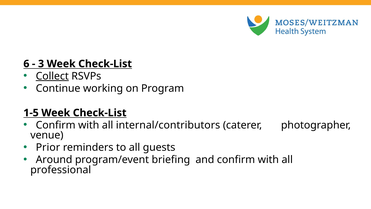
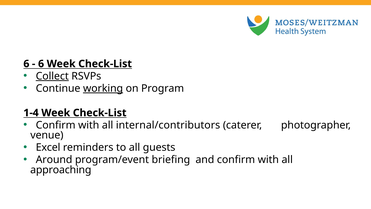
3 at (41, 64): 3 -> 6
working underline: none -> present
1-5: 1-5 -> 1-4
Prior: Prior -> Excel
professional: professional -> approaching
